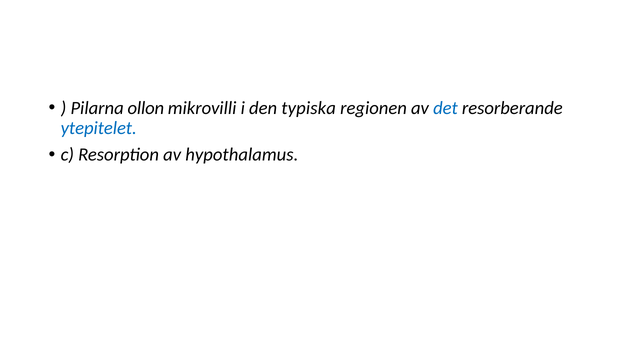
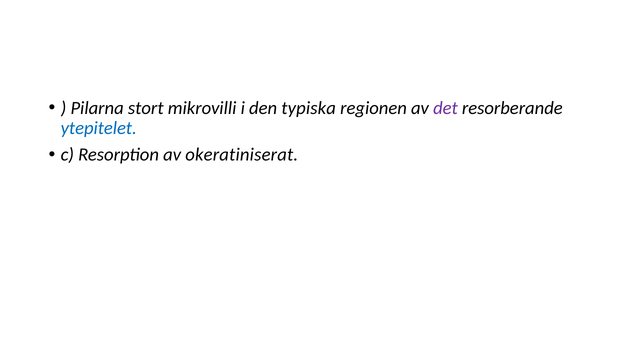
ollon: ollon -> stort
det colour: blue -> purple
hypothalamus: hypothalamus -> okeratiniserat
